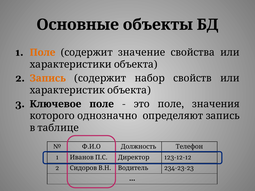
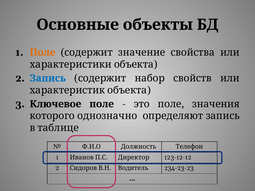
Запись at (48, 78) colour: orange -> blue
